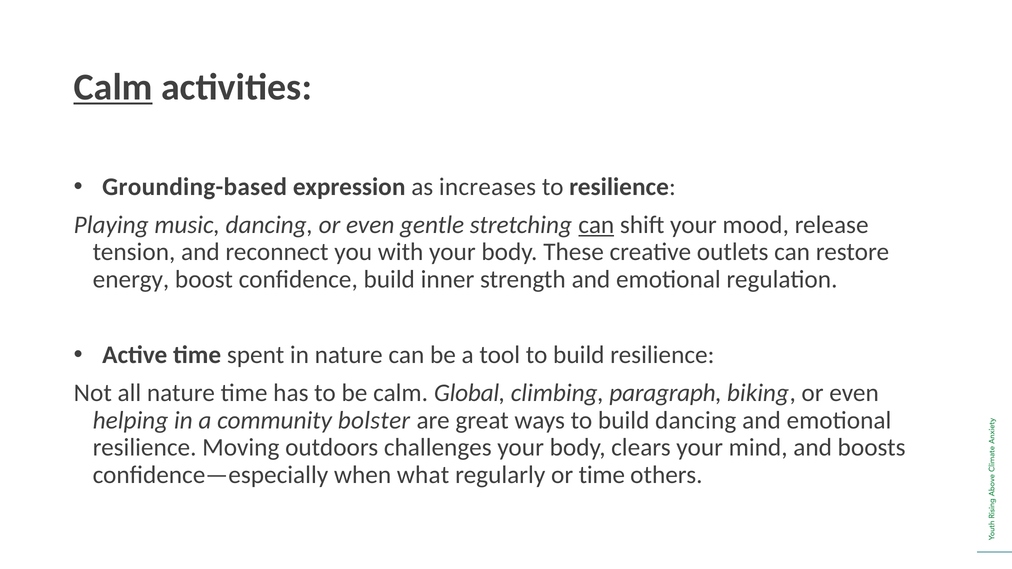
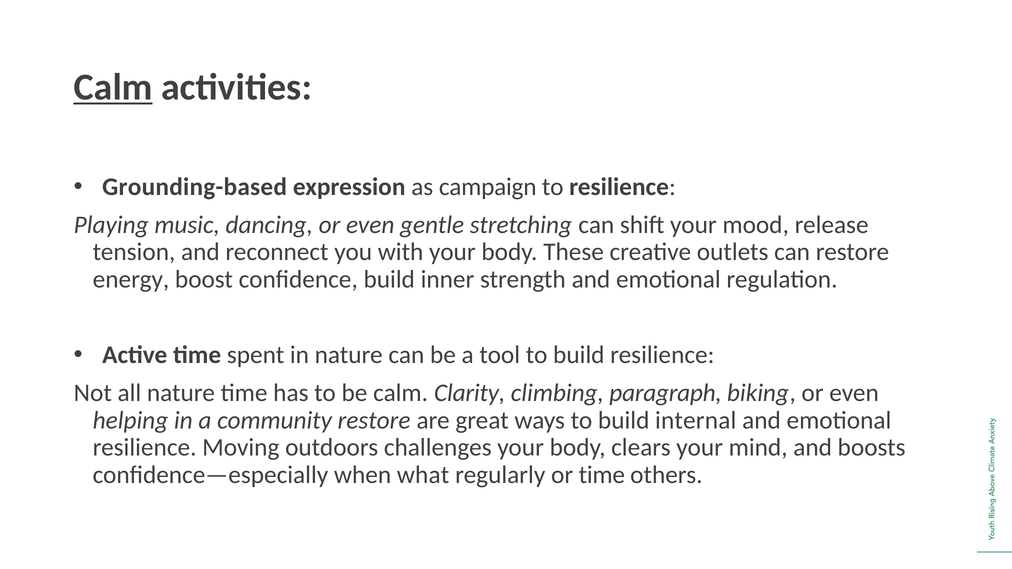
increases: increases -> campaign
can at (596, 225) underline: present -> none
Global: Global -> Clarity
community bolster: bolster -> restore
build dancing: dancing -> internal
